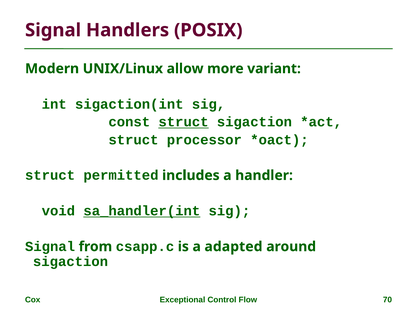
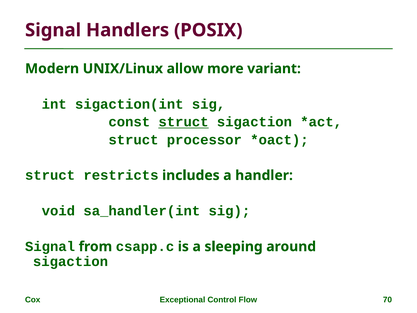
permitted: permitted -> restricts
sa_handler(int underline: present -> none
adapted: adapted -> sleeping
